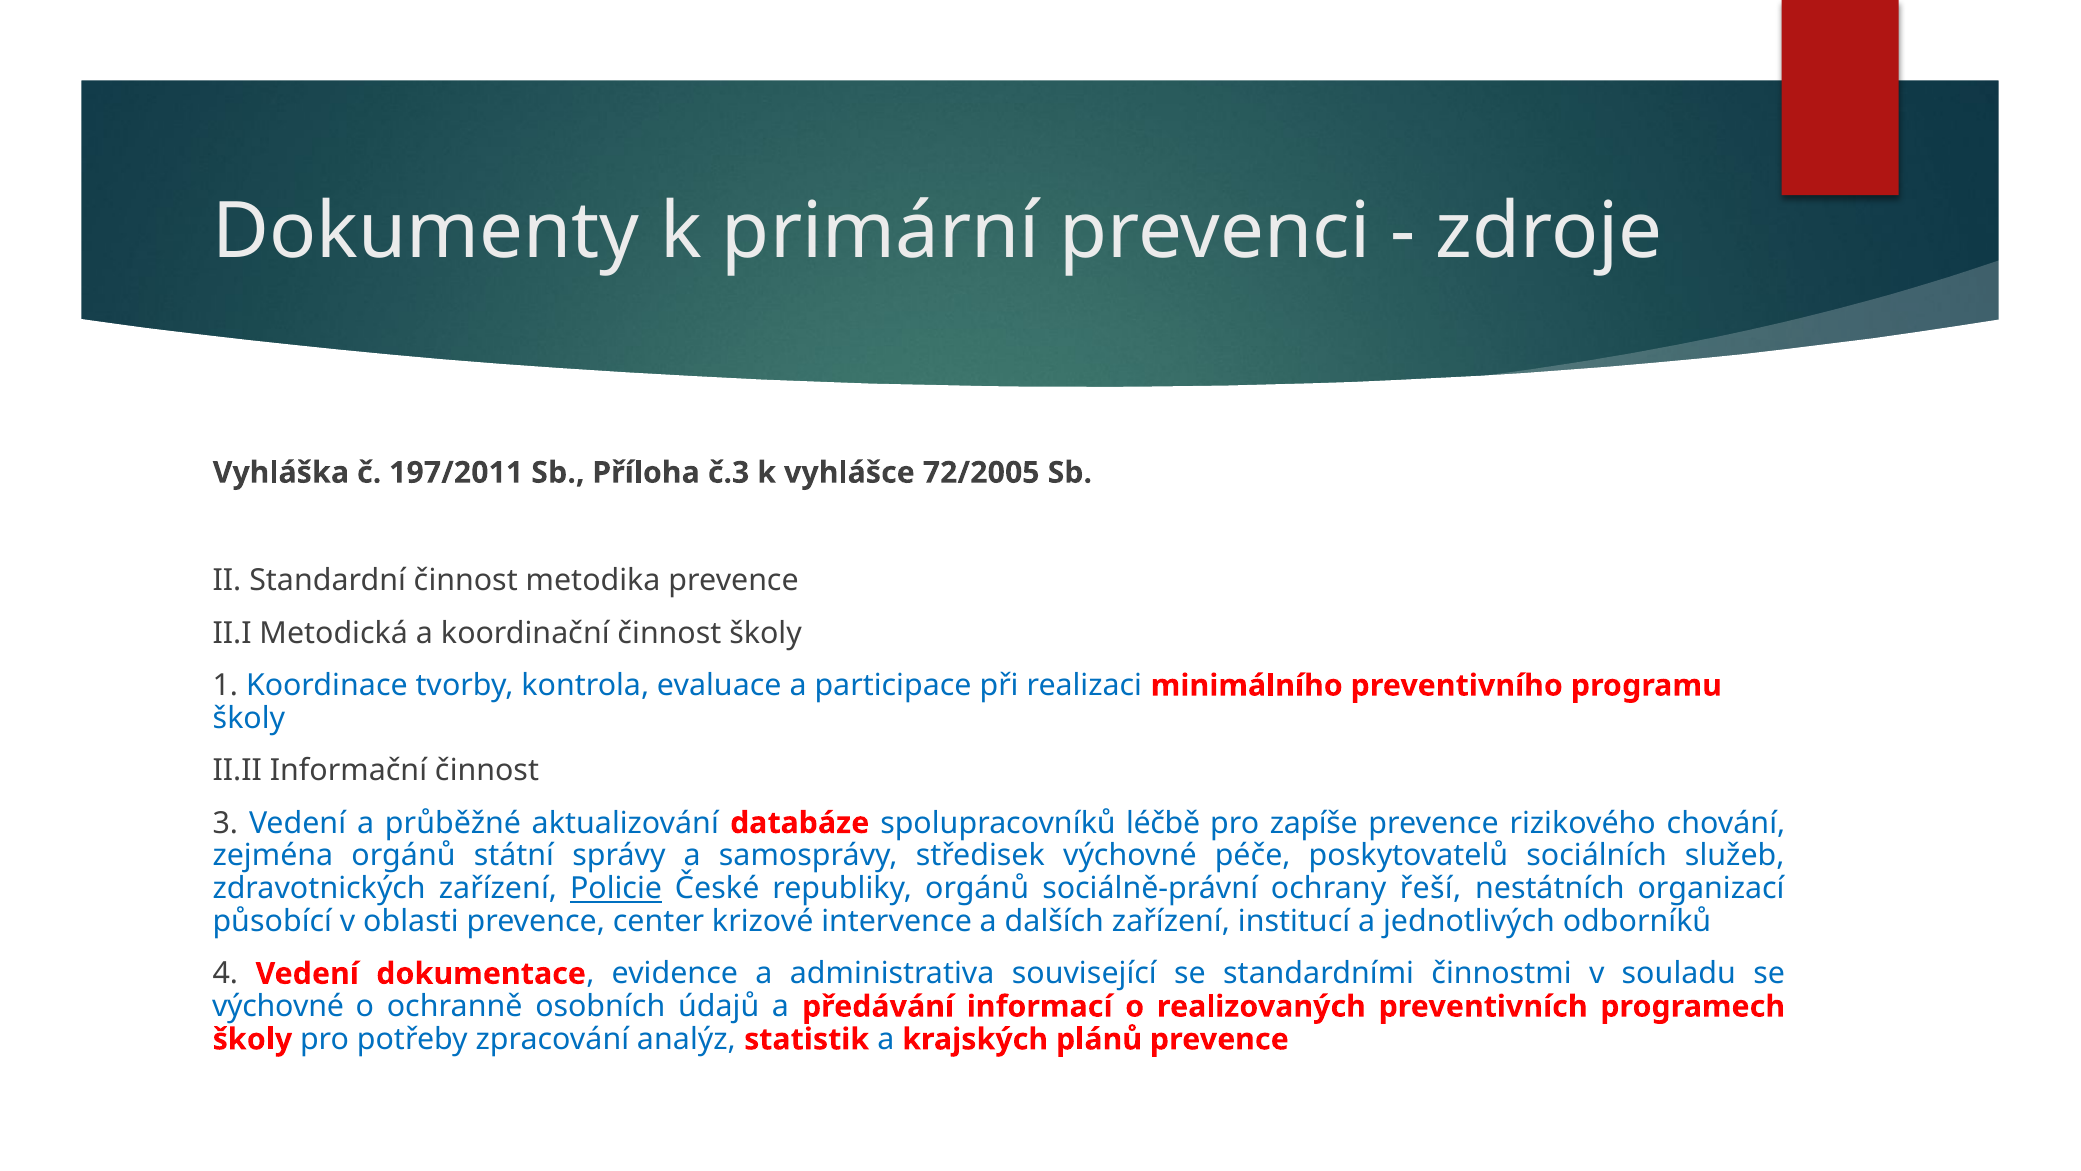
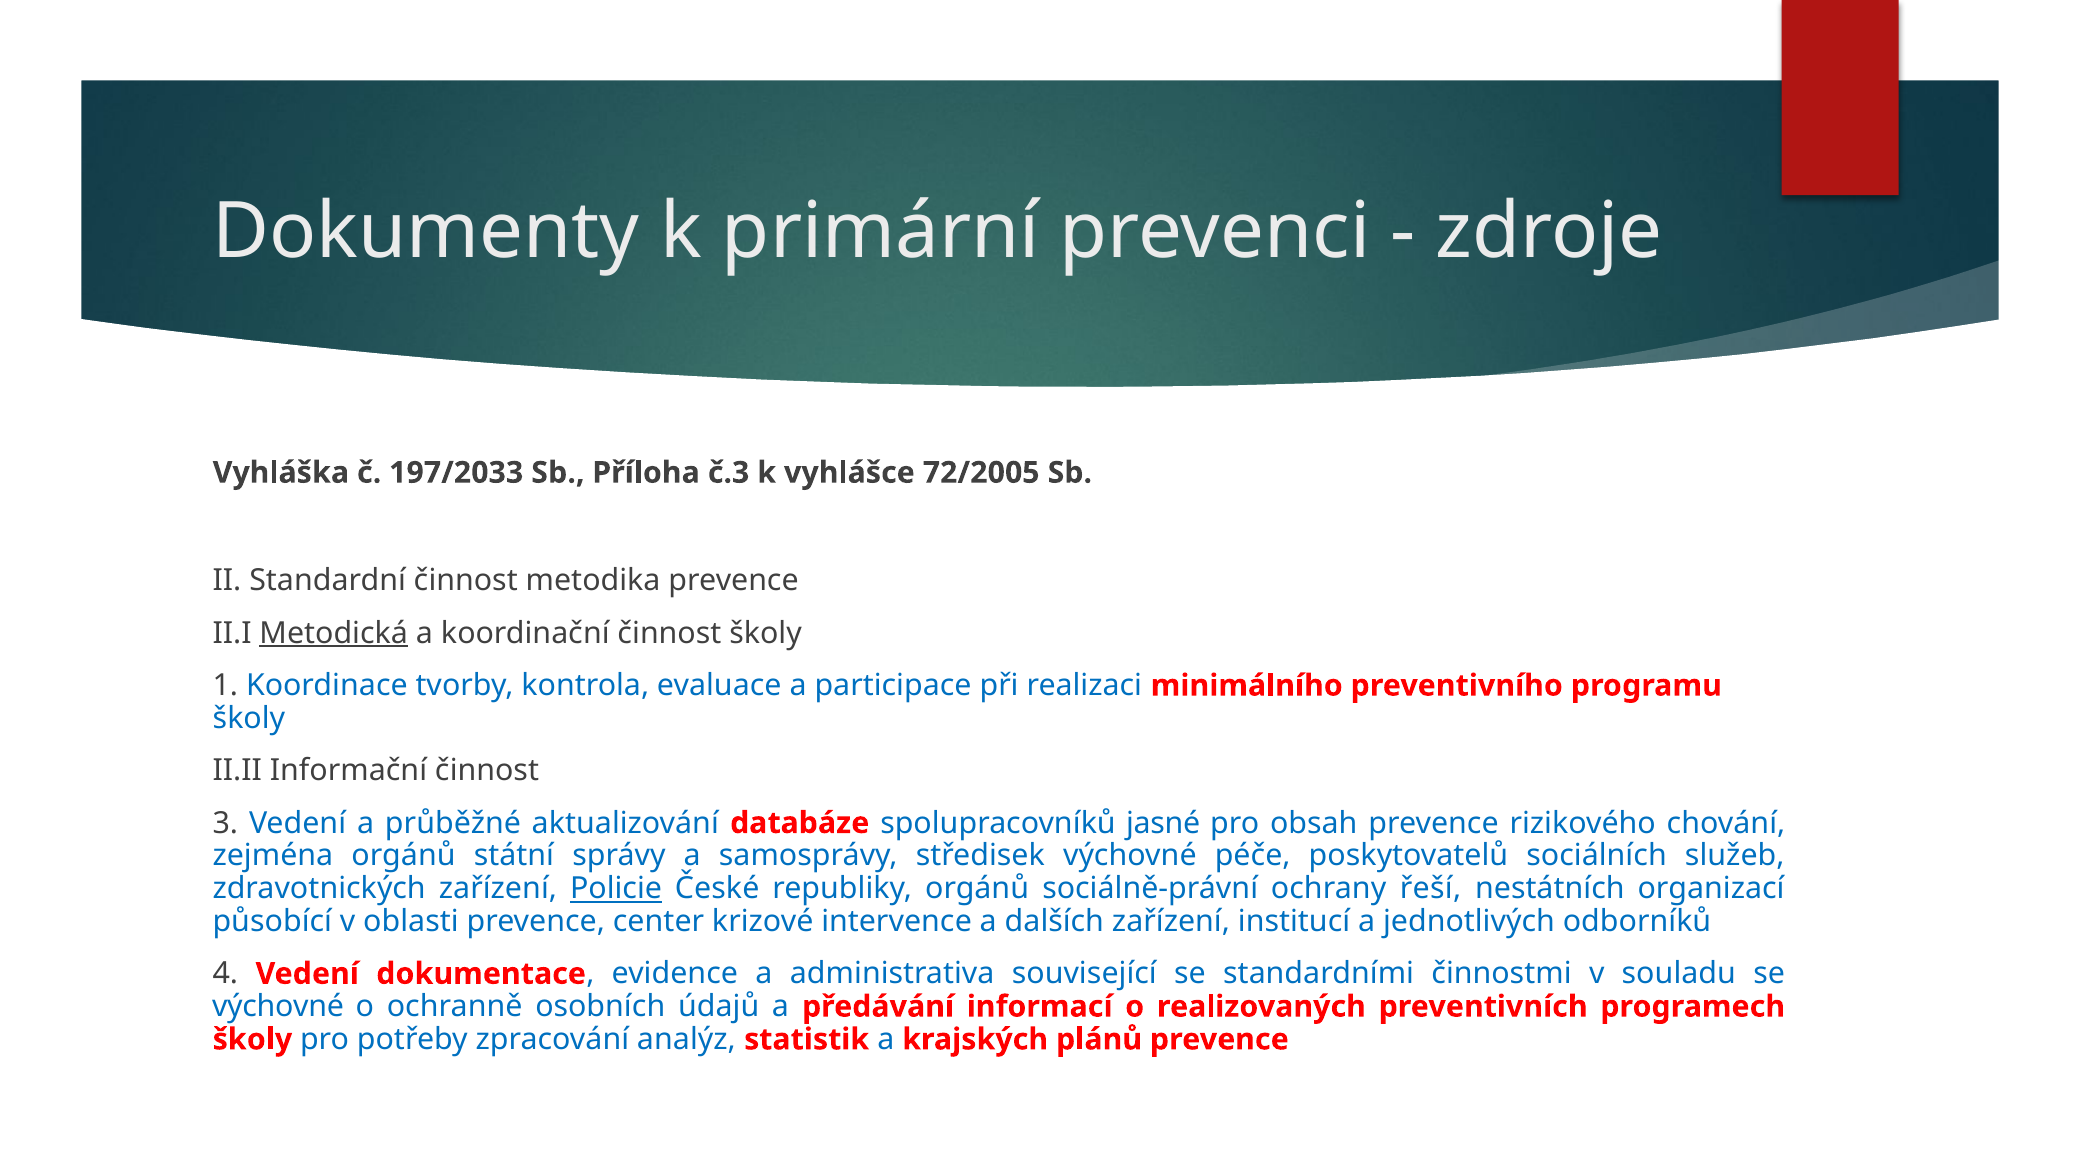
197/2011: 197/2011 -> 197/2033
Metodická underline: none -> present
léčbě: léčbě -> jasné
zapíše: zapíše -> obsah
